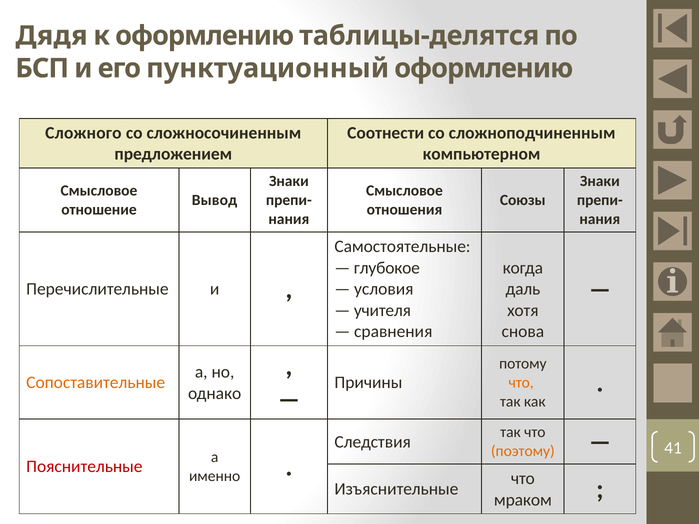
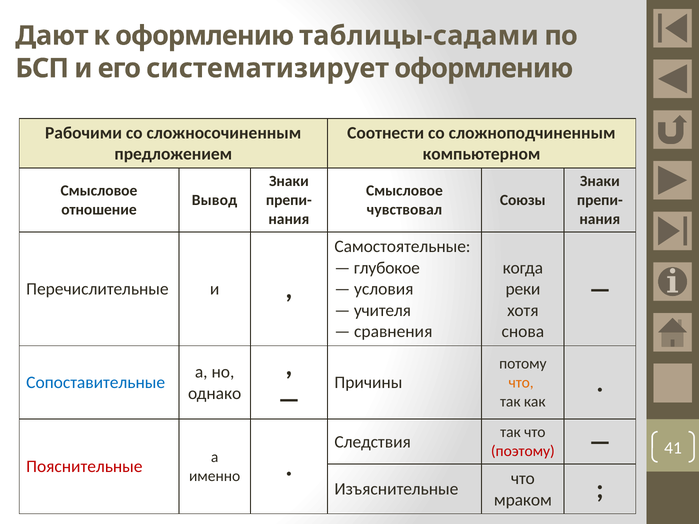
Дядя: Дядя -> Дают
таблицы-делятся: таблицы-делятся -> таблицы-садами
пунктуационный: пунктуационный -> систематизирует
Сложного: Сложного -> Рабочими
отношения: отношения -> чувствовал
даль: даль -> реки
Сопоставительные colour: orange -> blue
поэтому colour: orange -> red
